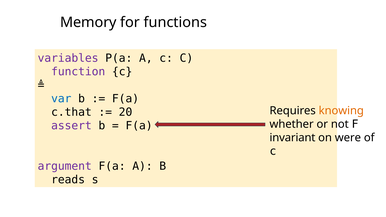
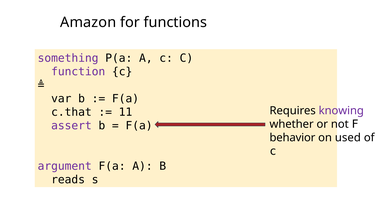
Memory: Memory -> Amazon
variables: variables -> something
var colour: blue -> black
20: 20 -> 11
knowing colour: orange -> purple
invariant: invariant -> behavior
were: were -> used
